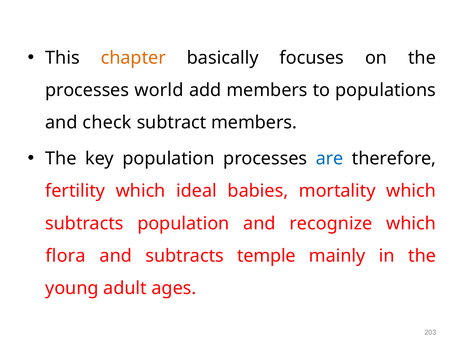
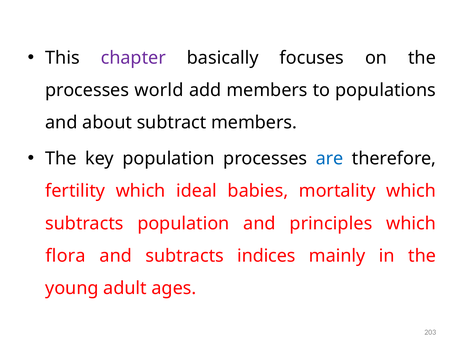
chapter colour: orange -> purple
check: check -> about
recognize: recognize -> principles
temple: temple -> indices
